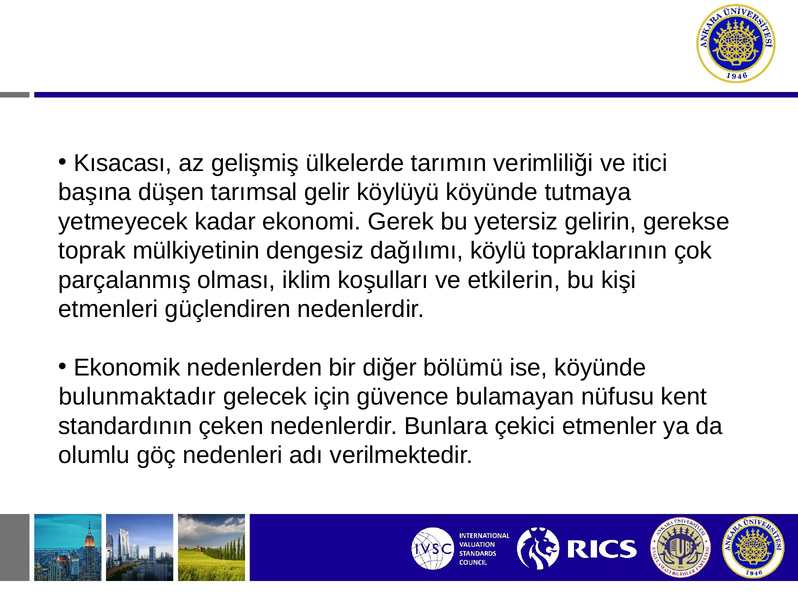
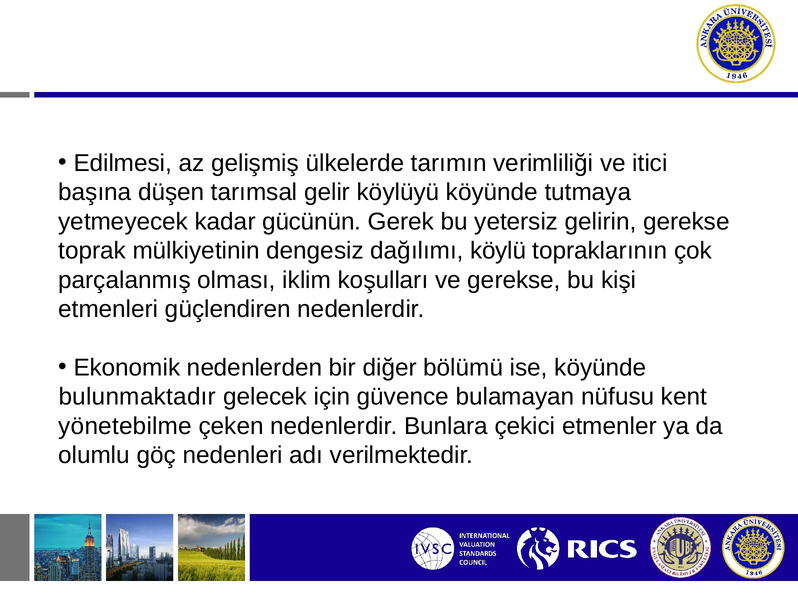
Kısacası: Kısacası -> Edilmesi
ekonomi: ekonomi -> gücünün
ve etkilerin: etkilerin -> gerekse
standardının: standardının -> yönetebilme
